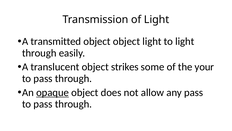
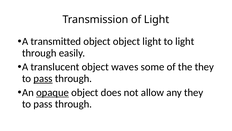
strikes: strikes -> waves
the your: your -> they
pass at (43, 78) underline: none -> present
any pass: pass -> they
